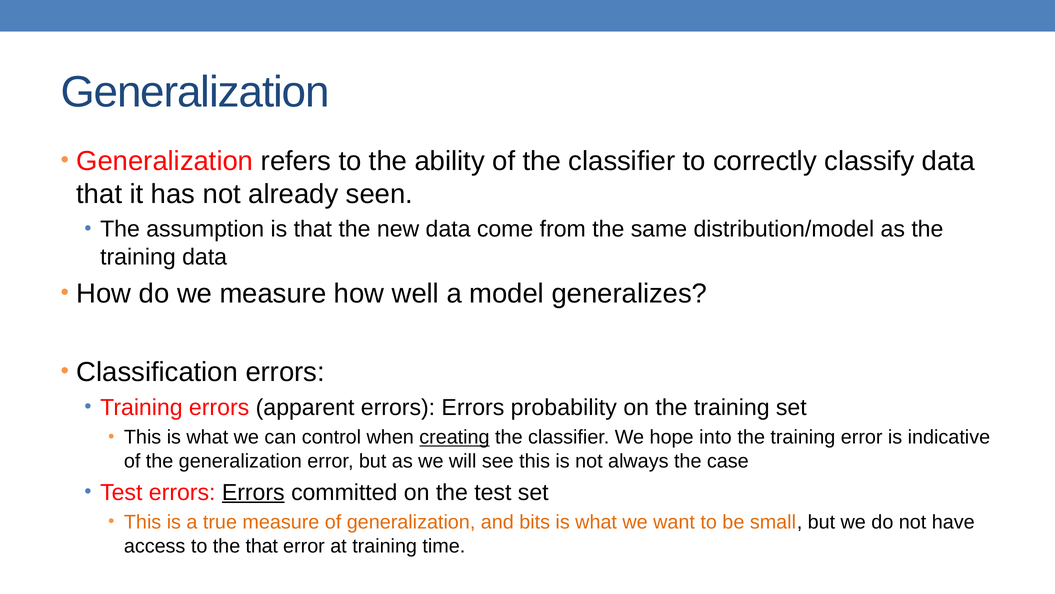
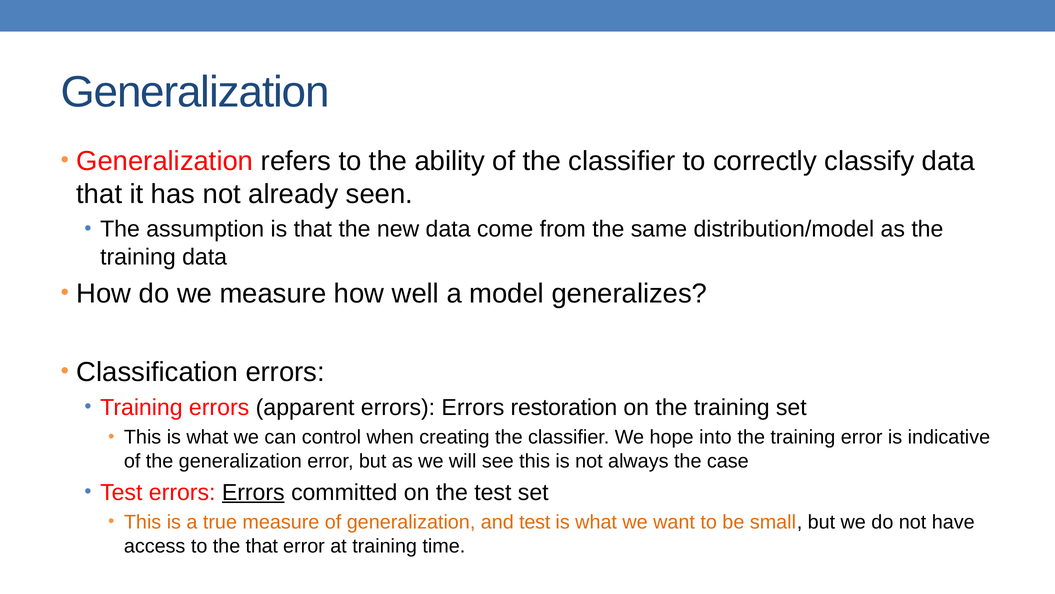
probability: probability -> restoration
creating underline: present -> none
and bits: bits -> test
